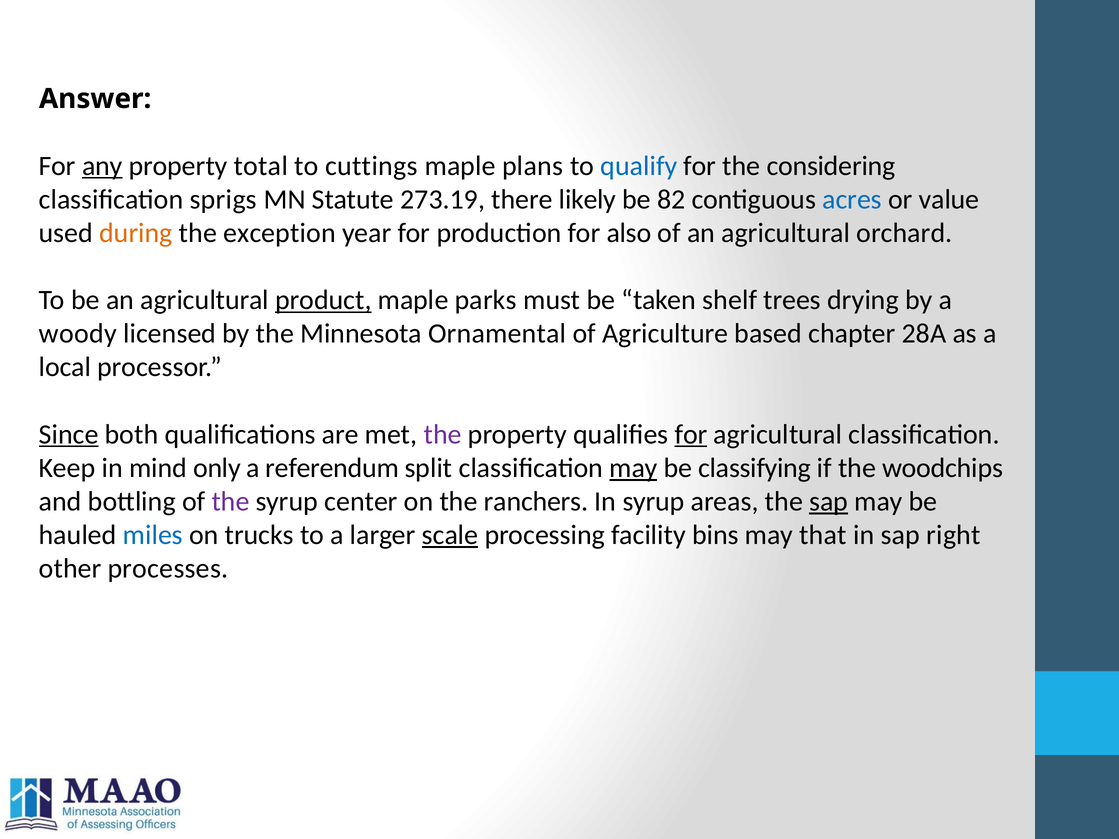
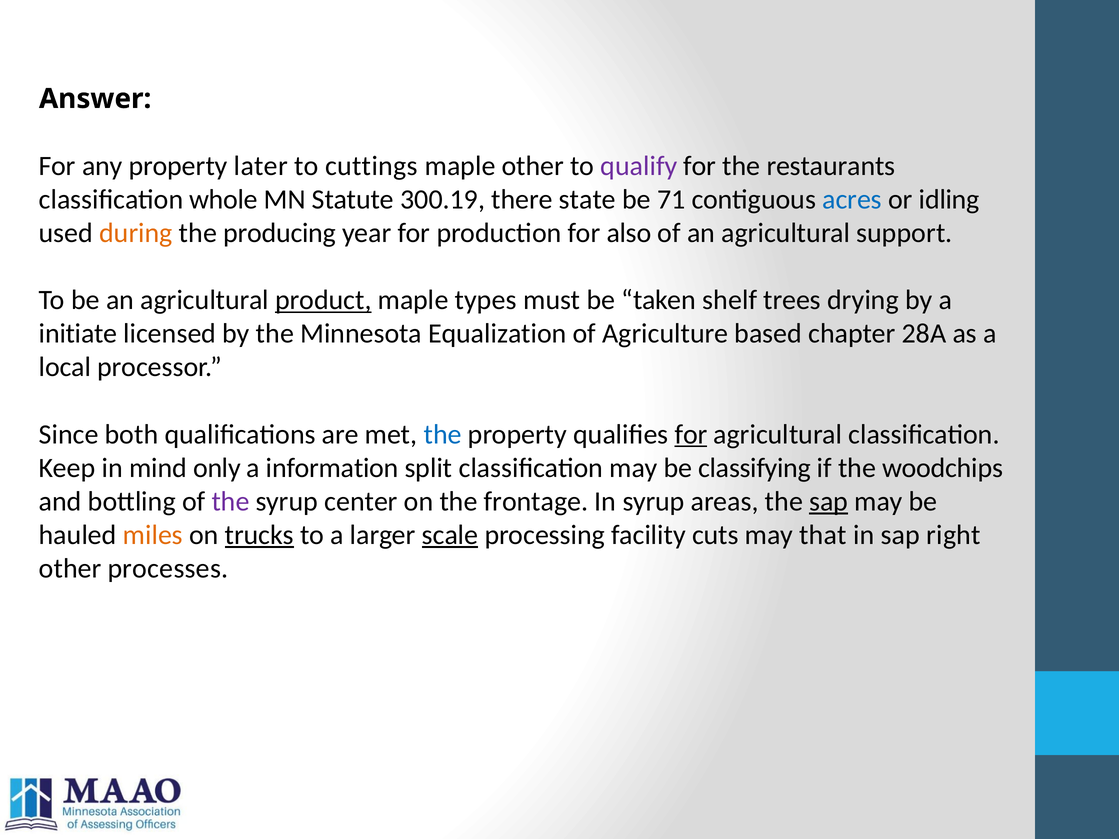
any underline: present -> none
total: total -> later
maple plans: plans -> other
qualify colour: blue -> purple
considering: considering -> restaurants
sprigs: sprigs -> whole
273.19: 273.19 -> 300.19
likely: likely -> state
82: 82 -> 71
value: value -> idling
exception: exception -> producing
orchard: orchard -> support
parks: parks -> types
woody: woody -> initiate
Ornamental: Ornamental -> Equalization
Since underline: present -> none
the at (443, 434) colour: purple -> blue
referendum: referendum -> information
may at (633, 468) underline: present -> none
ranchers: ranchers -> frontage
miles colour: blue -> orange
trucks underline: none -> present
bins: bins -> cuts
